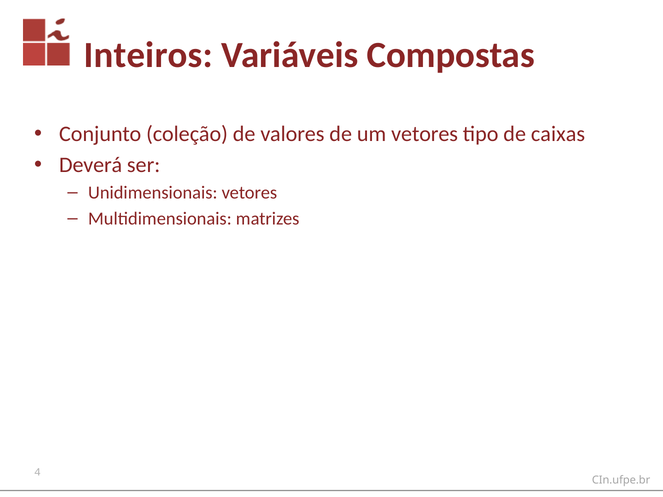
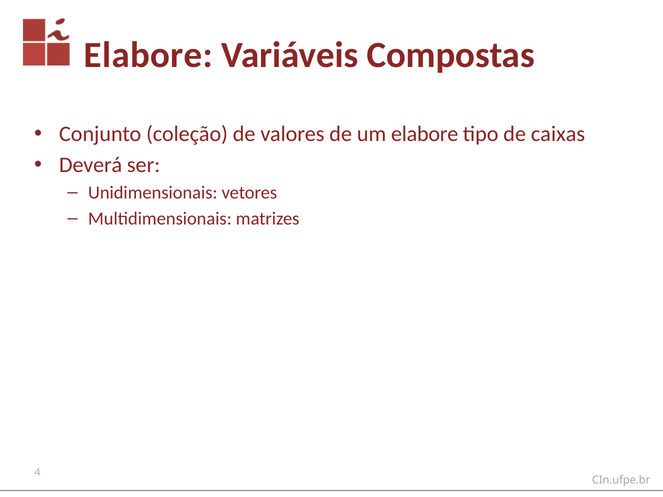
Inteiros at (148, 55): Inteiros -> Elabore
um vetores: vetores -> elabore
